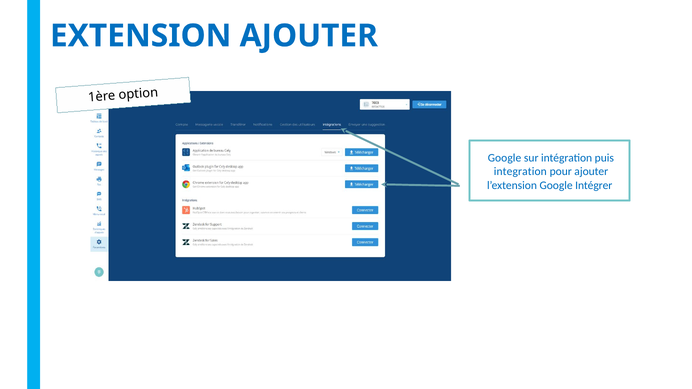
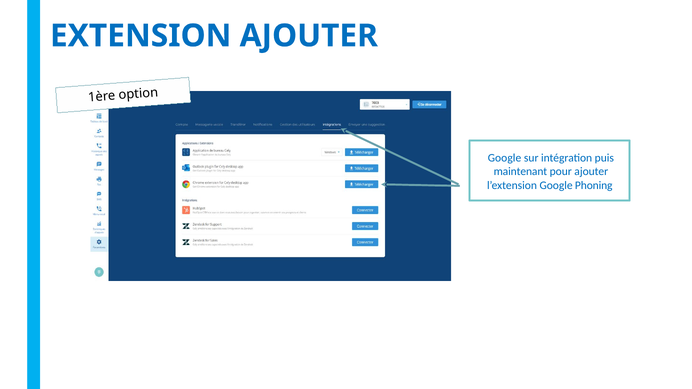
integration: integration -> maintenant
Intégrer: Intégrer -> Phoning
